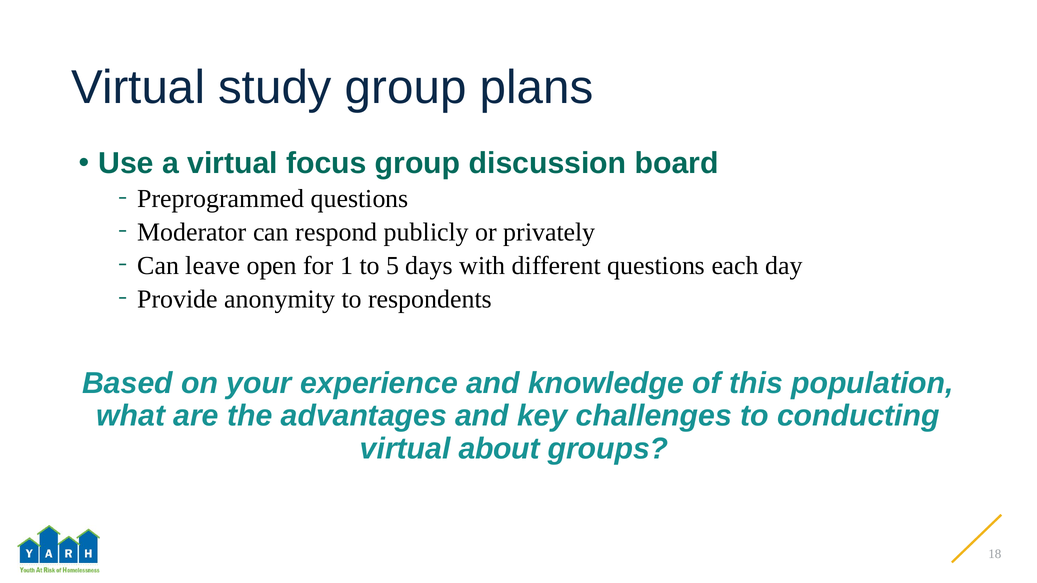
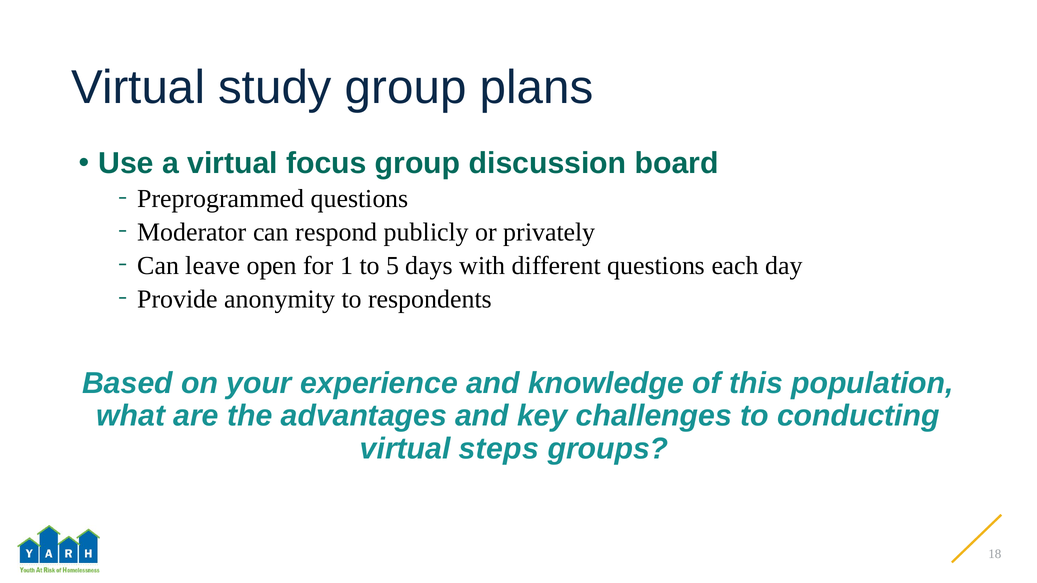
about: about -> steps
